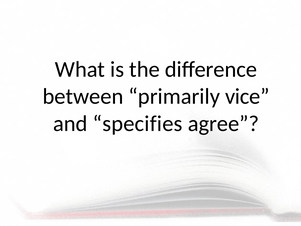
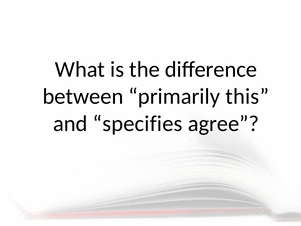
vice: vice -> this
